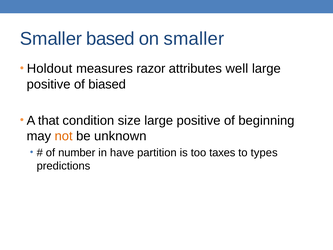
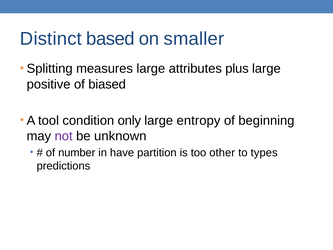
Smaller at (51, 39): Smaller -> Distinct
Holdout: Holdout -> Splitting
measures razor: razor -> large
well: well -> plus
that: that -> tool
size: size -> only
positive at (199, 120): positive -> entropy
not colour: orange -> purple
taxes: taxes -> other
